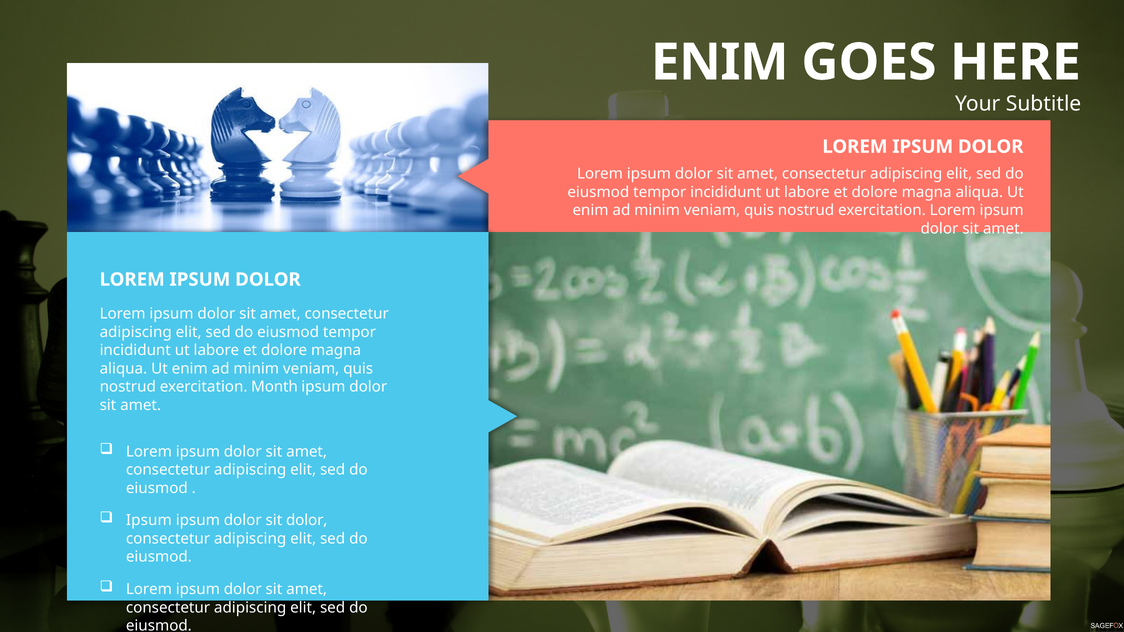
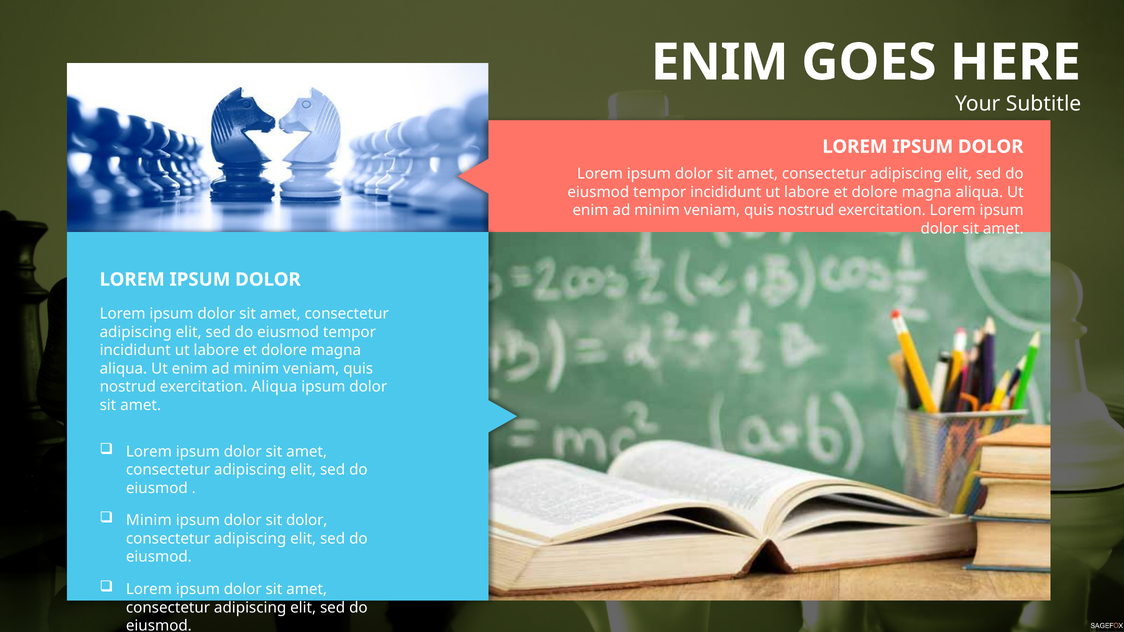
exercitation Month: Month -> Aliqua
Ipsum at (149, 521): Ipsum -> Minim
